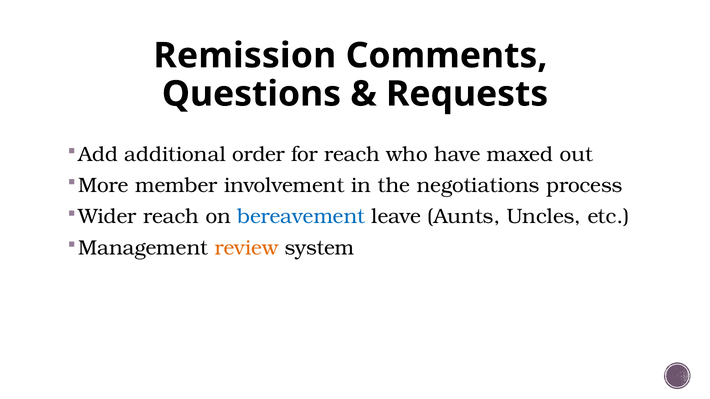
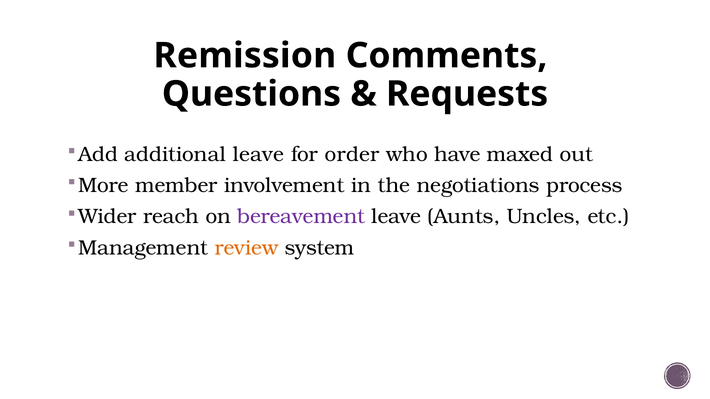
additional order: order -> leave
for reach: reach -> order
bereavement colour: blue -> purple
